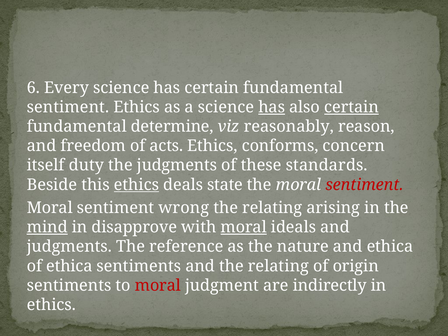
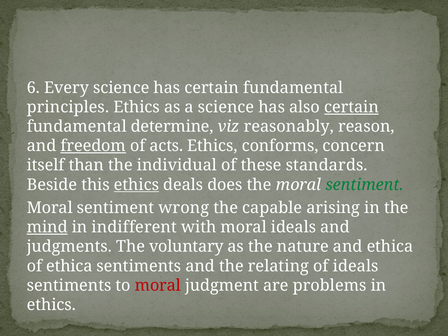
sentiment at (68, 107): sentiment -> principles
has at (272, 107) underline: present -> none
freedom underline: none -> present
duty: duty -> than
the judgments: judgments -> individual
state: state -> does
sentiment at (364, 185) colour: red -> green
relating at (272, 208): relating -> capable
disapprove: disapprove -> indifferent
moral at (244, 227) underline: present -> none
reference: reference -> voluntary
of origin: origin -> ideals
indirectly: indirectly -> problems
